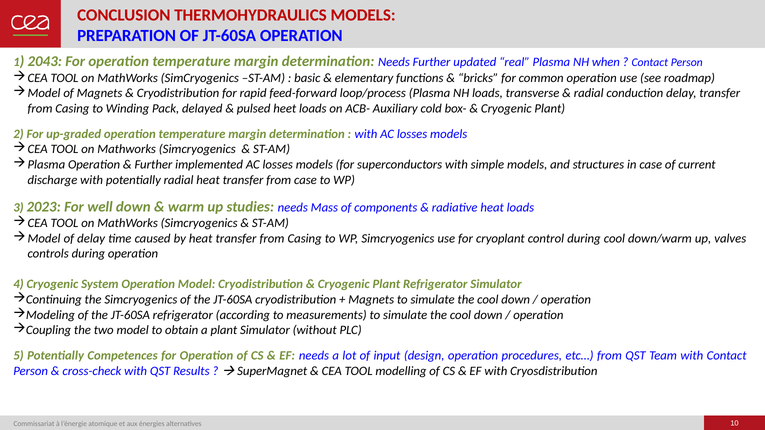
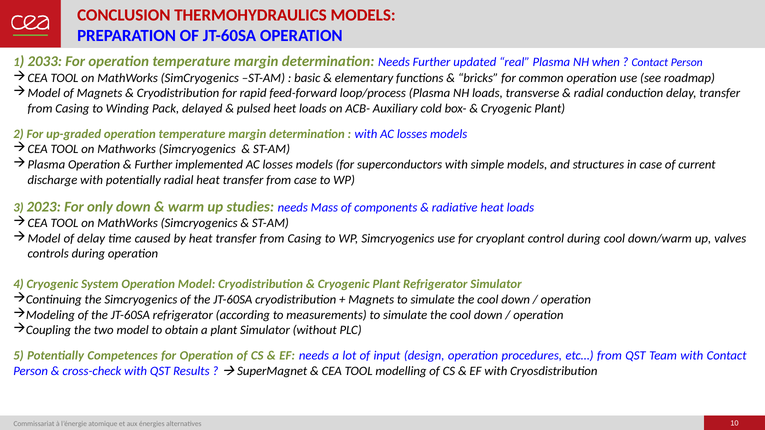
2043: 2043 -> 2033
well: well -> only
